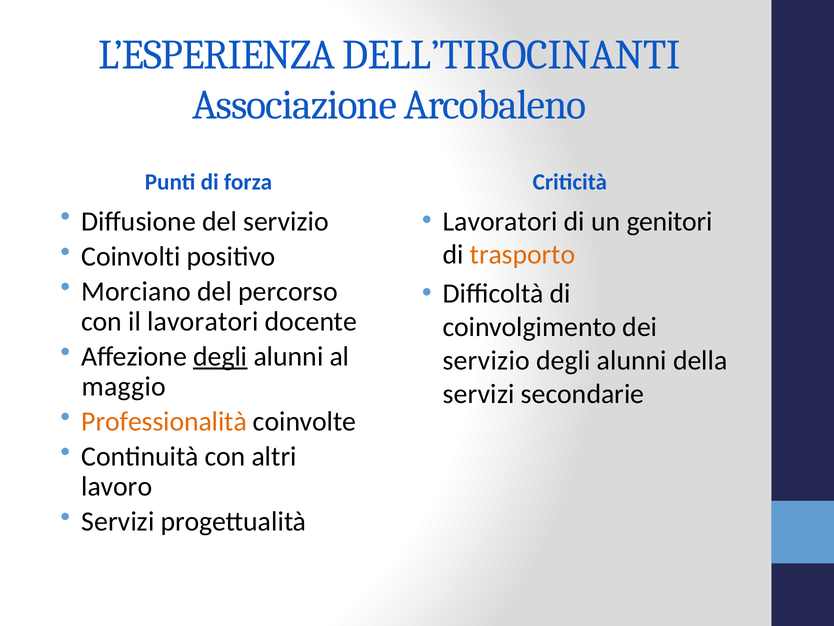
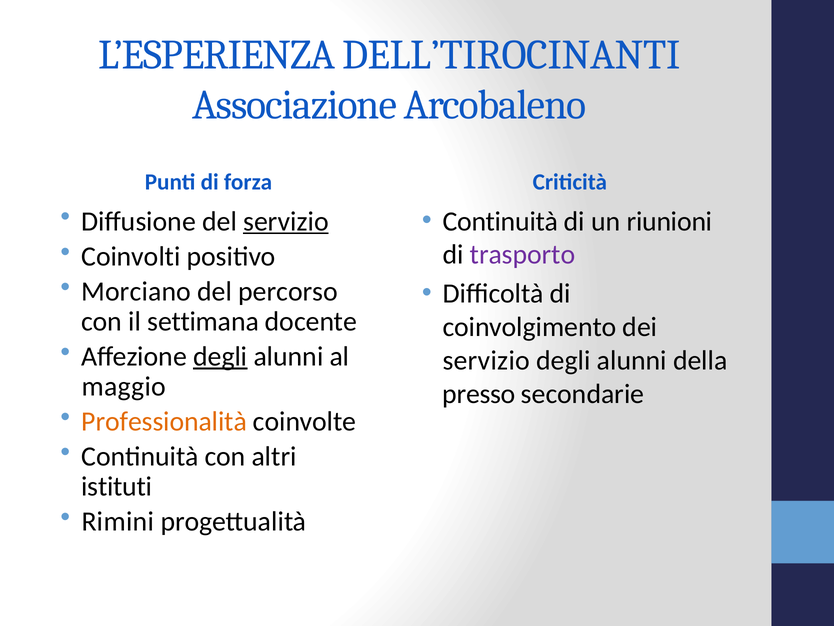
servizio at (286, 221) underline: none -> present
Lavoratori at (500, 221): Lavoratori -> Continuità
genitori: genitori -> riunioni
trasporto colour: orange -> purple
il lavoratori: lavoratori -> settimana
servizi at (479, 394): servizi -> presso
lavoro: lavoro -> istituti
Servizi at (118, 521): Servizi -> Rimini
